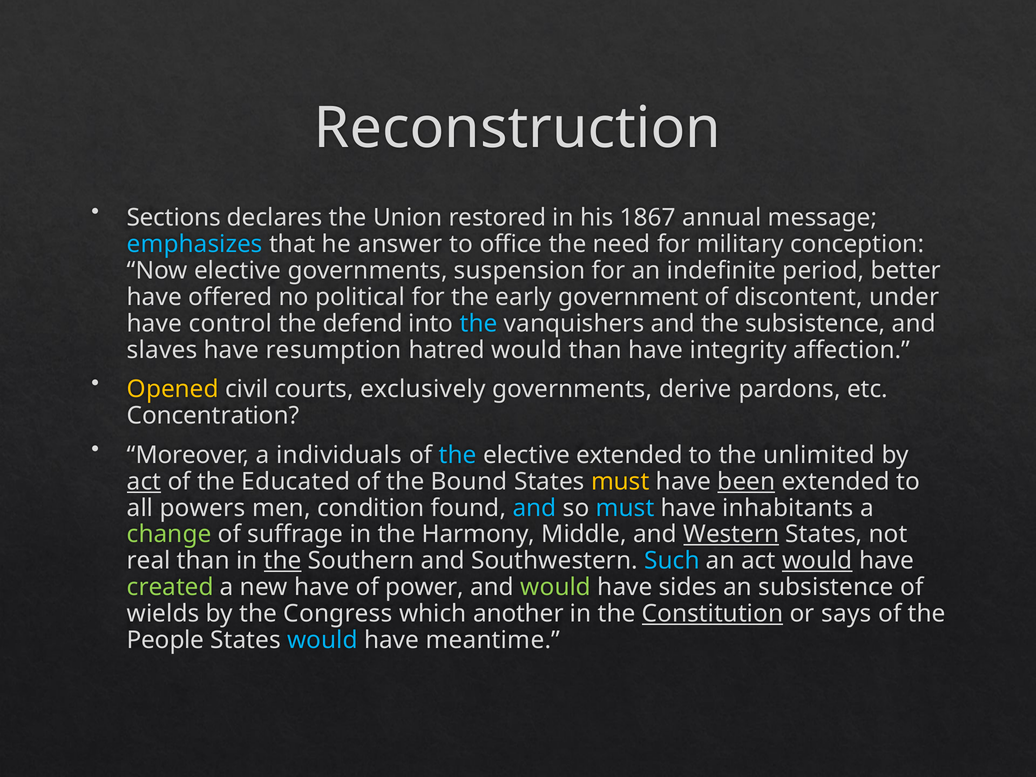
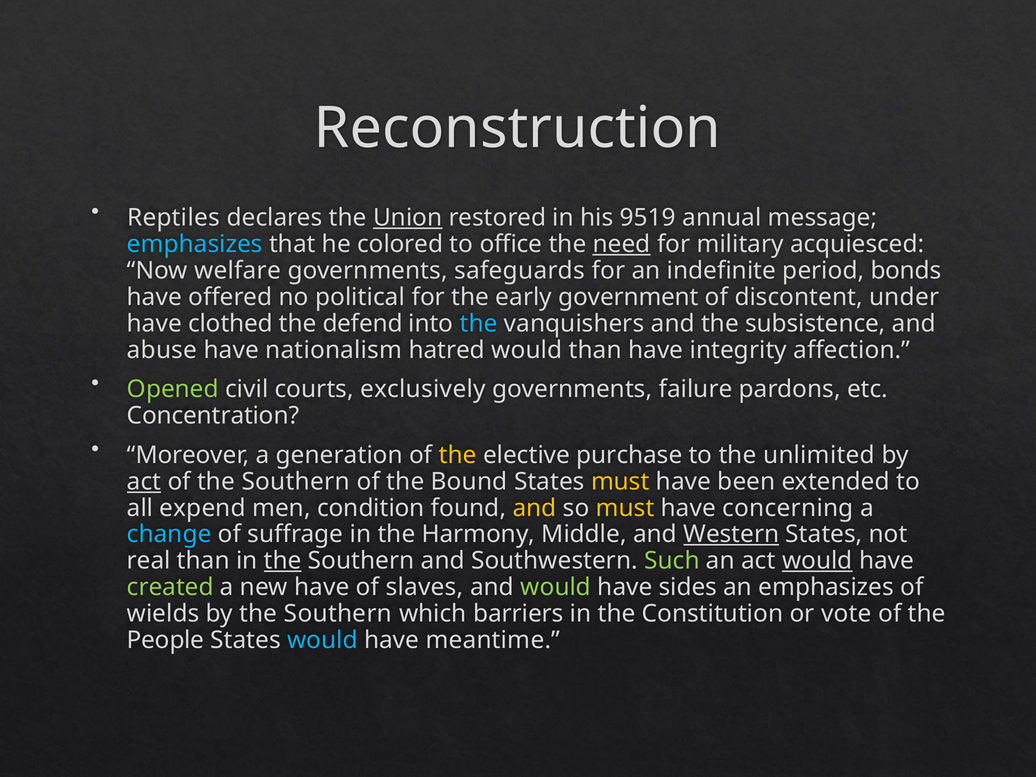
Sections: Sections -> Reptiles
Union underline: none -> present
1867: 1867 -> 9519
answer: answer -> colored
need underline: none -> present
conception: conception -> acquiesced
Now elective: elective -> welfare
suspension: suspension -> safeguards
better: better -> bonds
control: control -> clothed
slaves: slaves -> abuse
resumption: resumption -> nationalism
Opened colour: yellow -> light green
derive: derive -> failure
individuals: individuals -> generation
the at (458, 455) colour: light blue -> yellow
elective extended: extended -> purchase
of the Educated: Educated -> Southern
been underline: present -> none
powers: powers -> expend
and at (535, 508) colour: light blue -> yellow
must at (625, 508) colour: light blue -> yellow
inhabitants: inhabitants -> concerning
change colour: light green -> light blue
Such colour: light blue -> light green
power: power -> slaves
an subsistence: subsistence -> emphasizes
by the Congress: Congress -> Southern
another: another -> barriers
Constitution underline: present -> none
says: says -> vote
